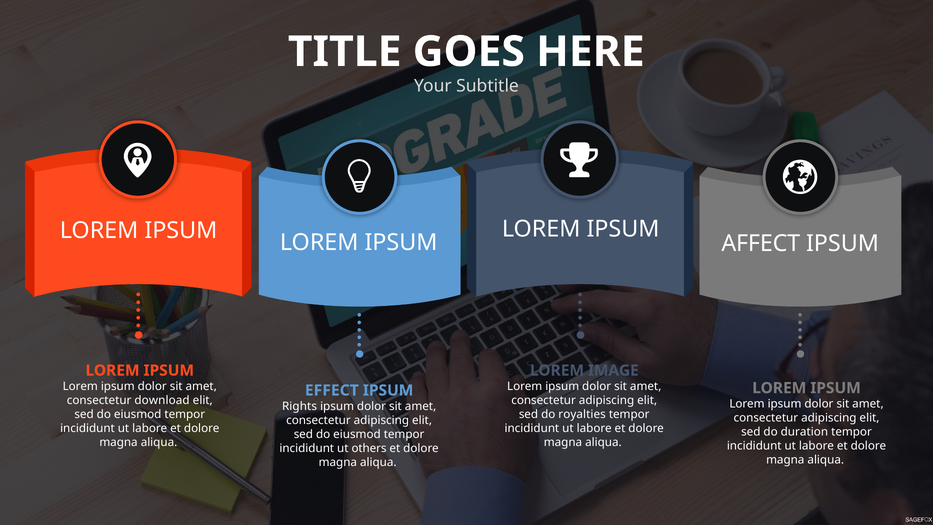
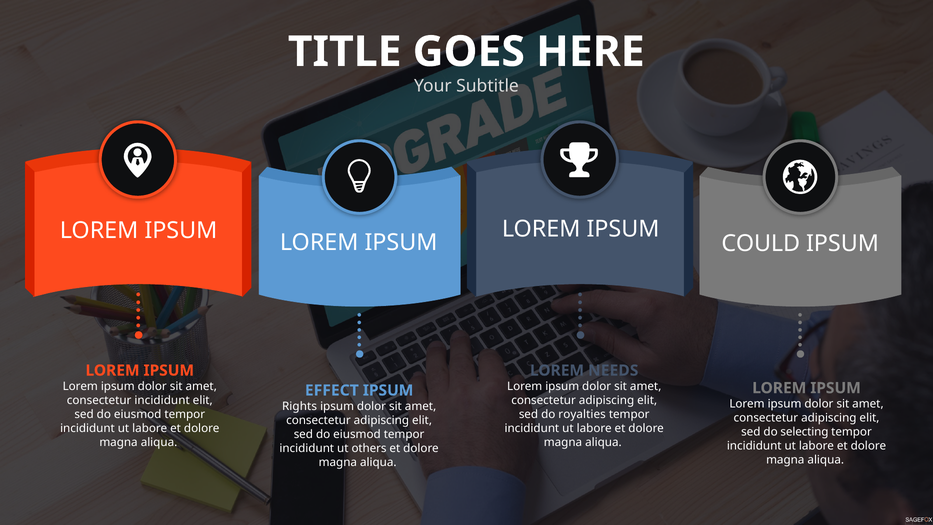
AFFECT: AFFECT -> COULD
IMAGE: IMAGE -> NEEDS
consectetur download: download -> incididunt
duration: duration -> selecting
